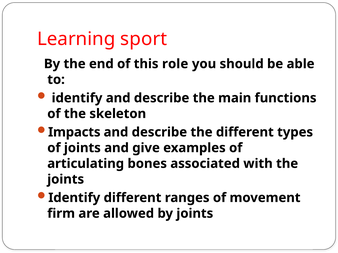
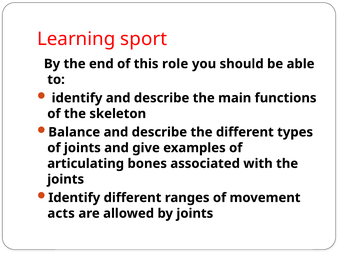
Impacts: Impacts -> Balance
firm: firm -> acts
